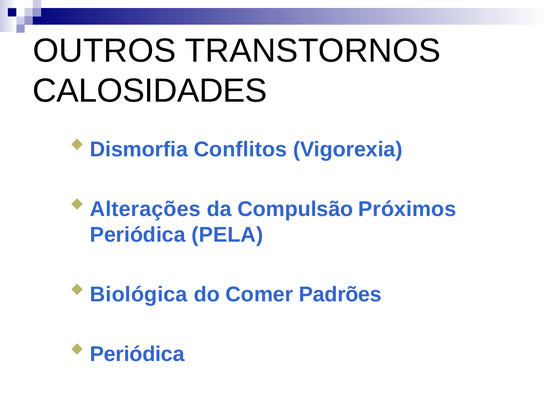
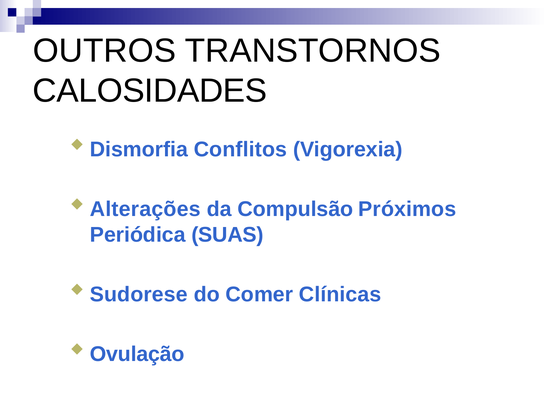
PELA: PELA -> SUAS
Biológica: Biológica -> Sudorese
Padrões: Padrões -> Clínicas
Periódica at (137, 354): Periódica -> Ovulação
